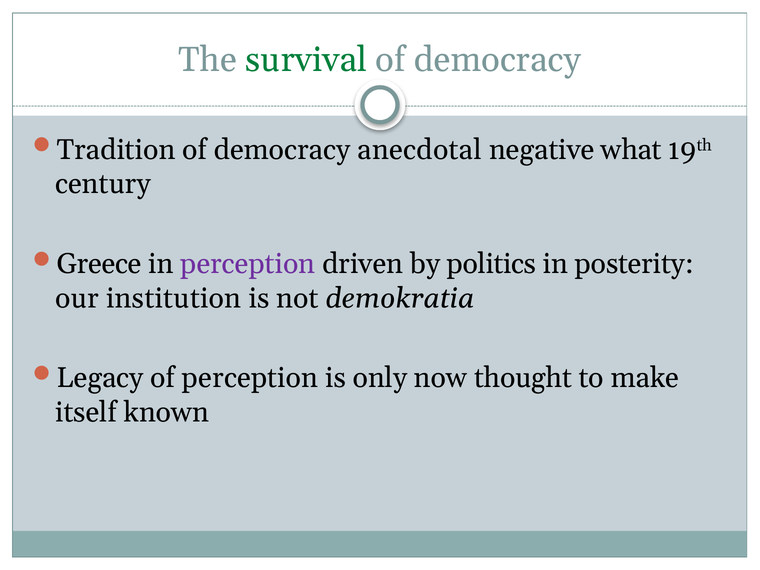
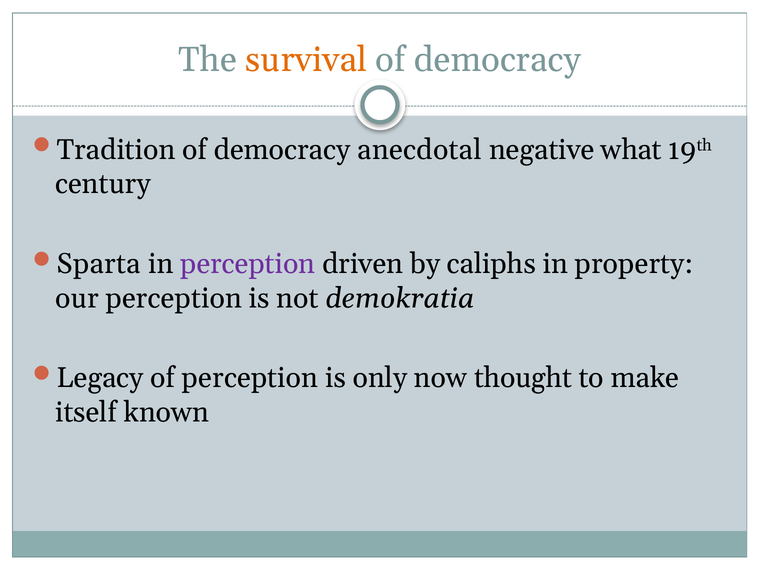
survival colour: green -> orange
Greece: Greece -> Sparta
politics: politics -> caliphs
posterity: posterity -> property
our institution: institution -> perception
